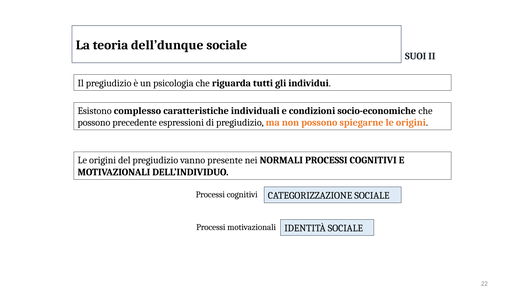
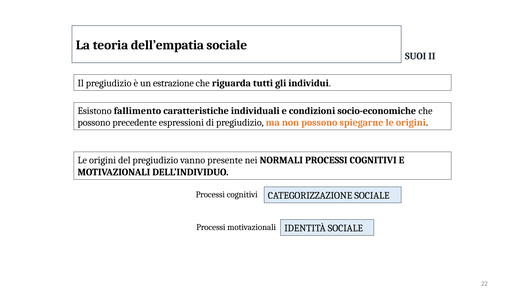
dell’dunque: dell’dunque -> dell’empatia
psicologia: psicologia -> estrazione
complesso: complesso -> fallimento
